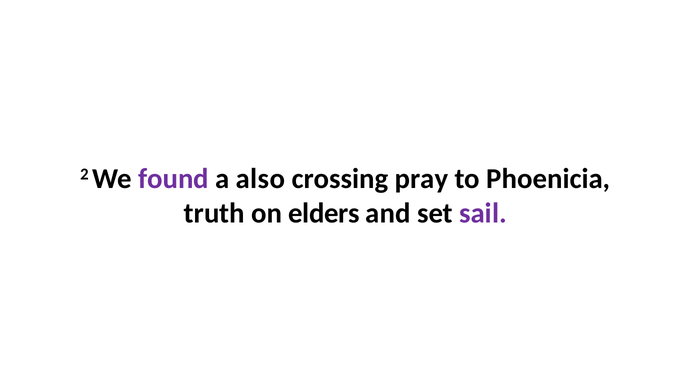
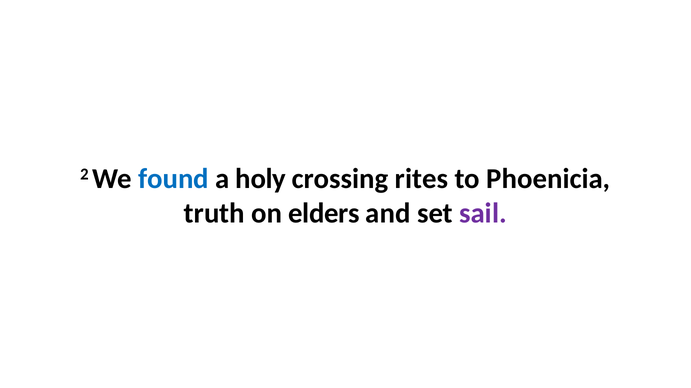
found colour: purple -> blue
also: also -> holy
pray: pray -> rites
